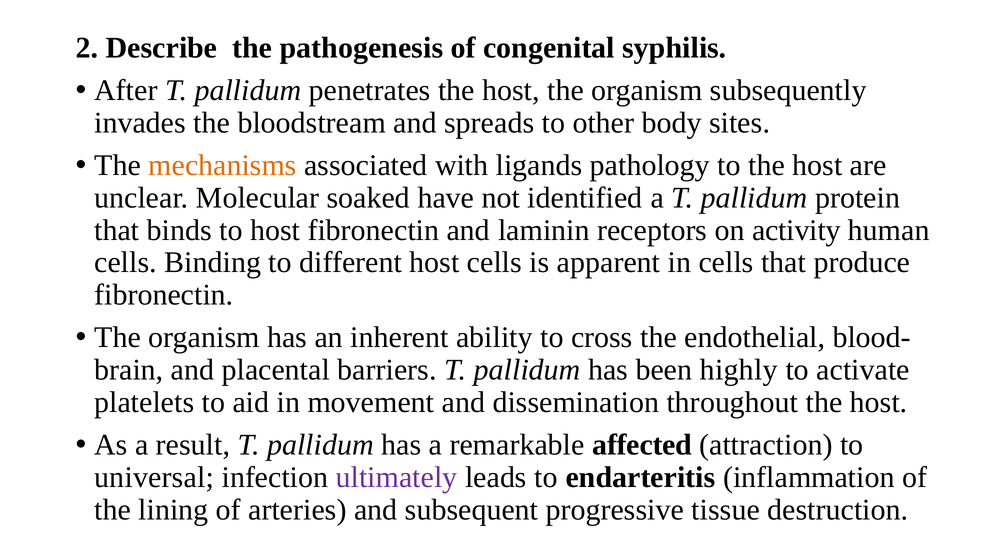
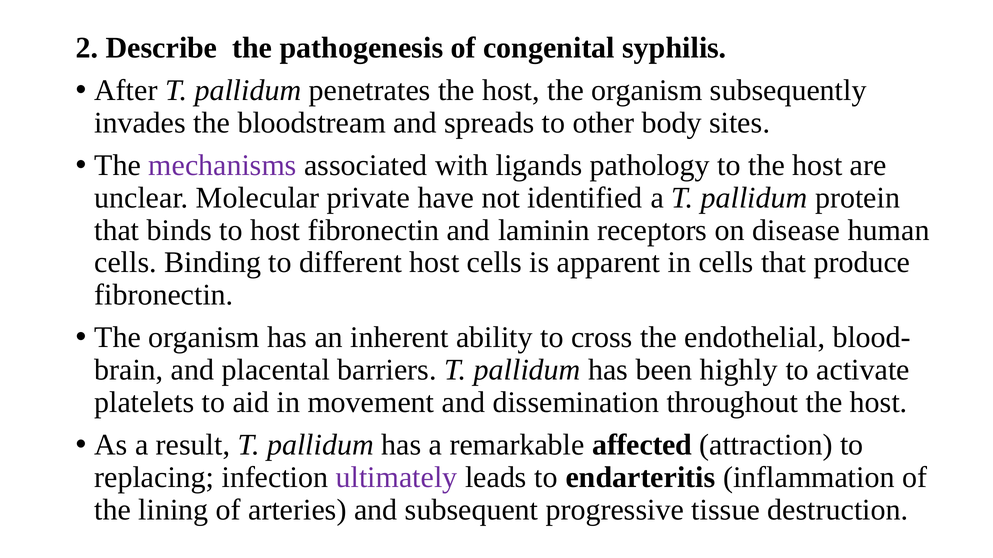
mechanisms colour: orange -> purple
soaked: soaked -> private
activity: activity -> disease
universal: universal -> replacing
